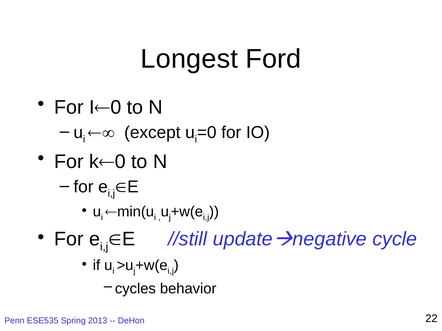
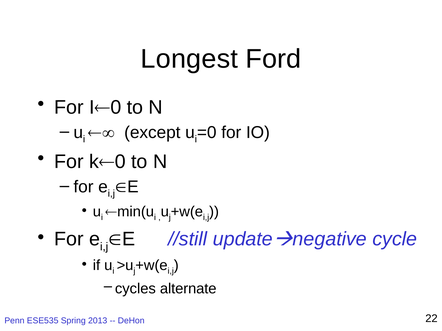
behavior: behavior -> alternate
